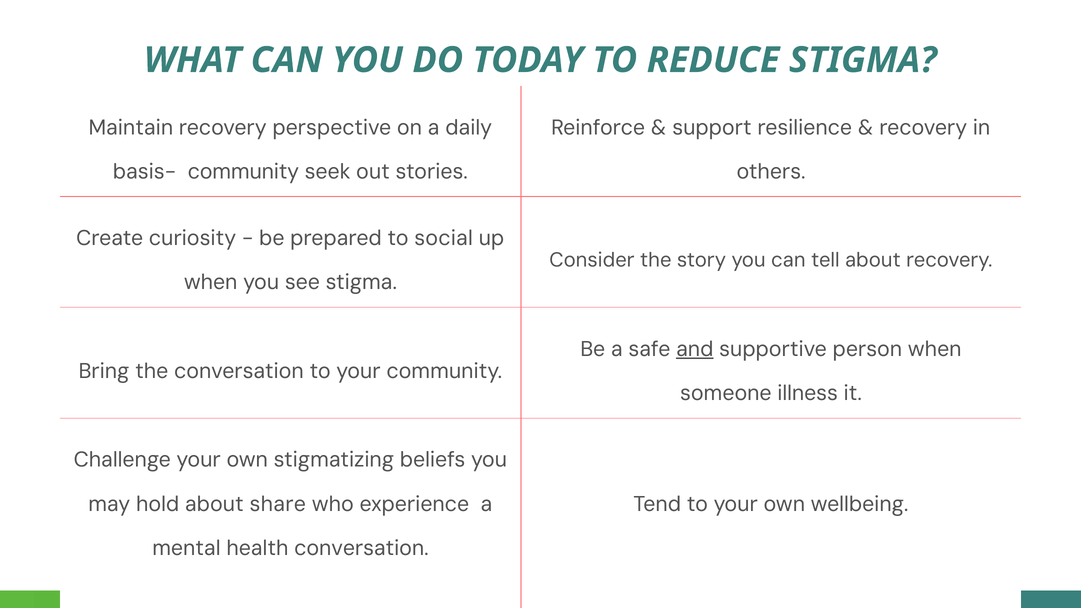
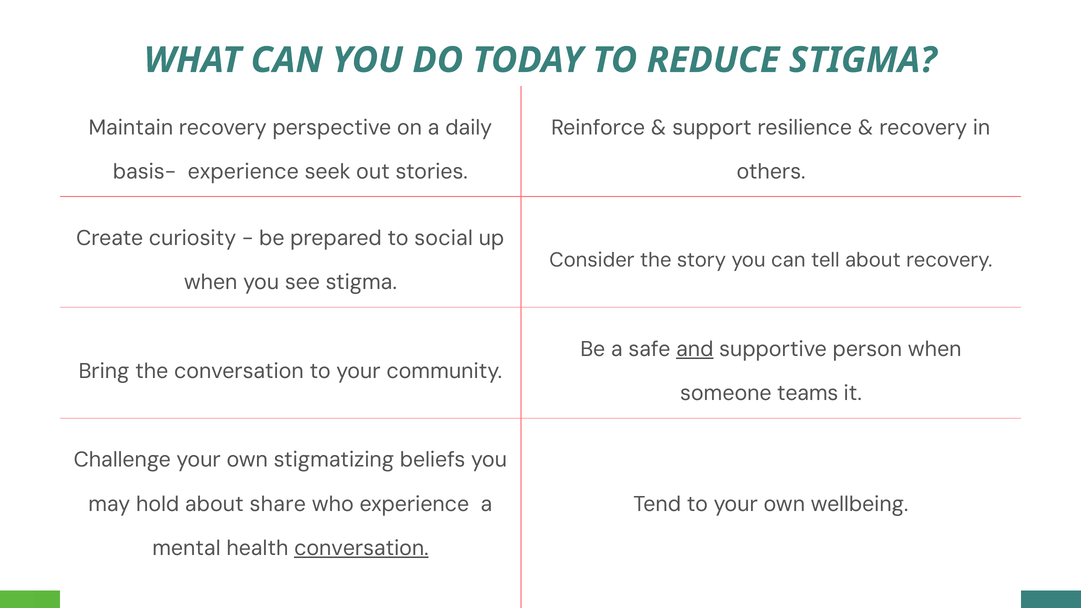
basis- community: community -> experience
illness: illness -> teams
conversation at (361, 548) underline: none -> present
